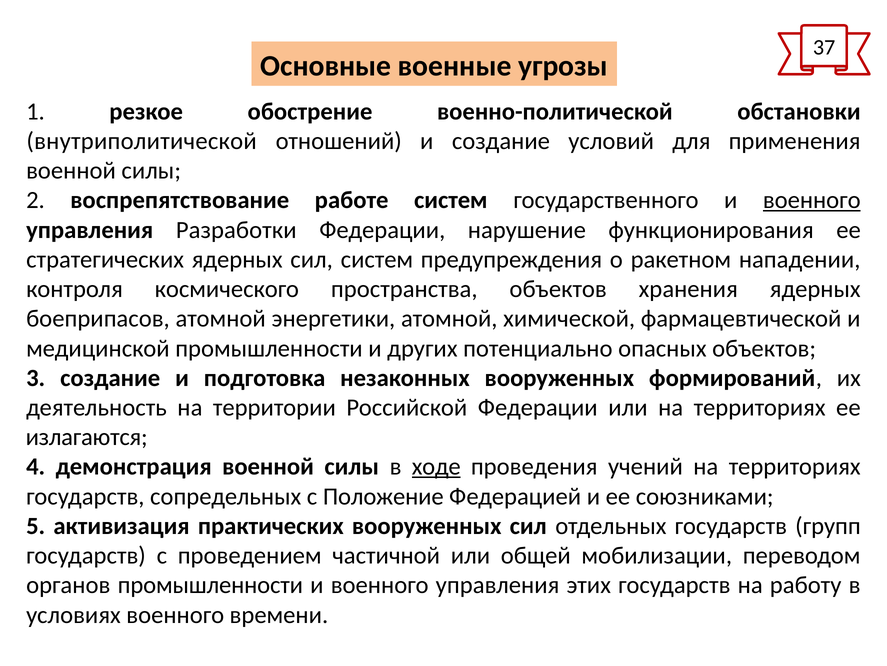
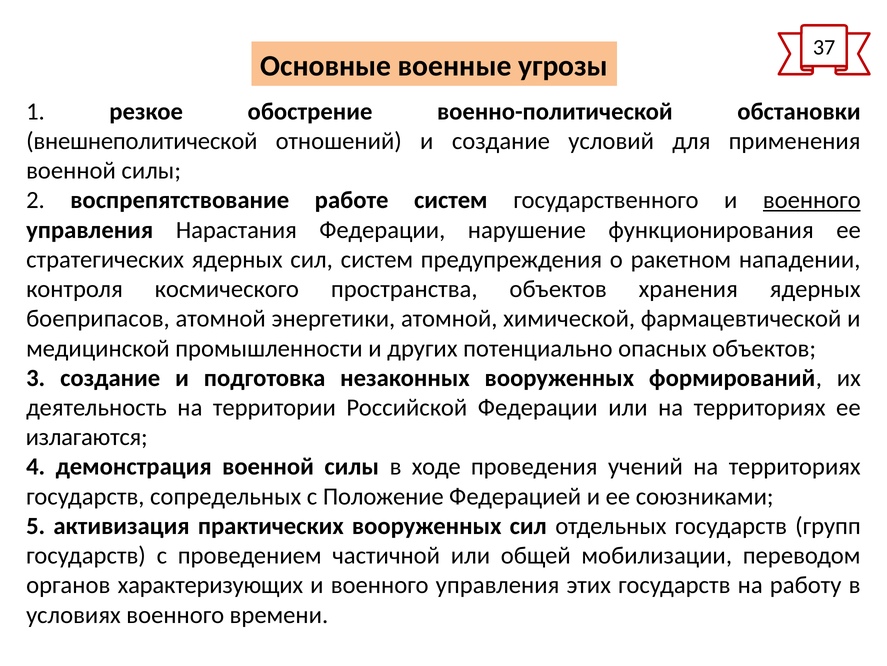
внутриполитической: внутриполитической -> внешнеполитической
Разработки: Разработки -> Нарастания
ходе underline: present -> none
органов промышленности: промышленности -> характеризующих
